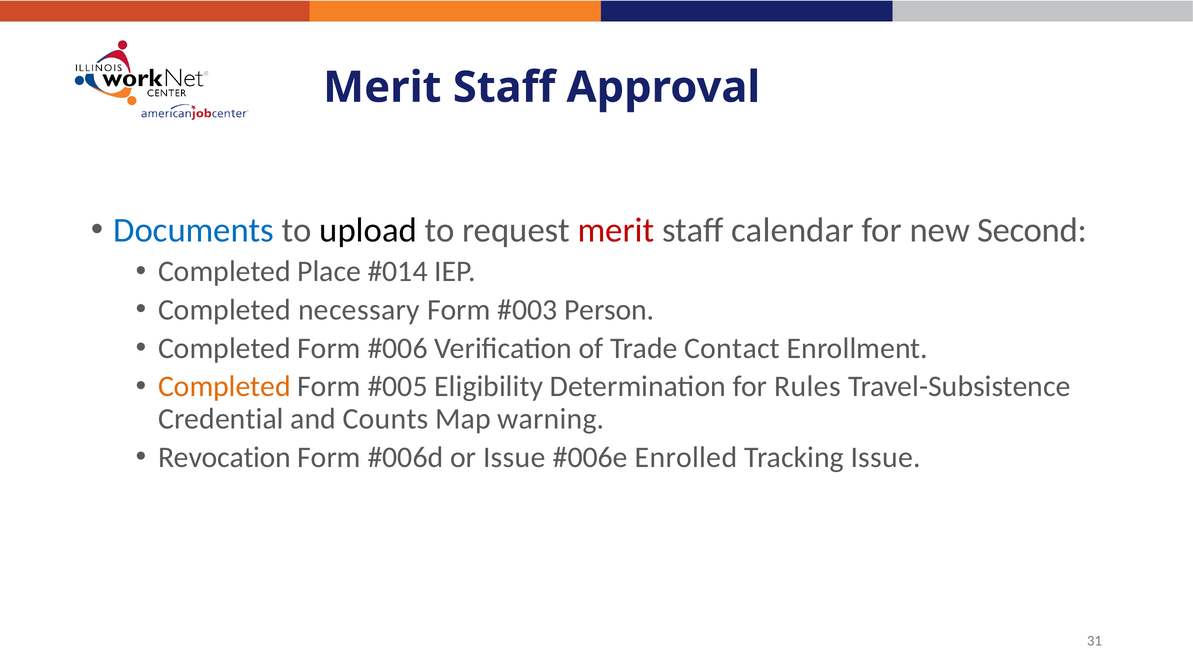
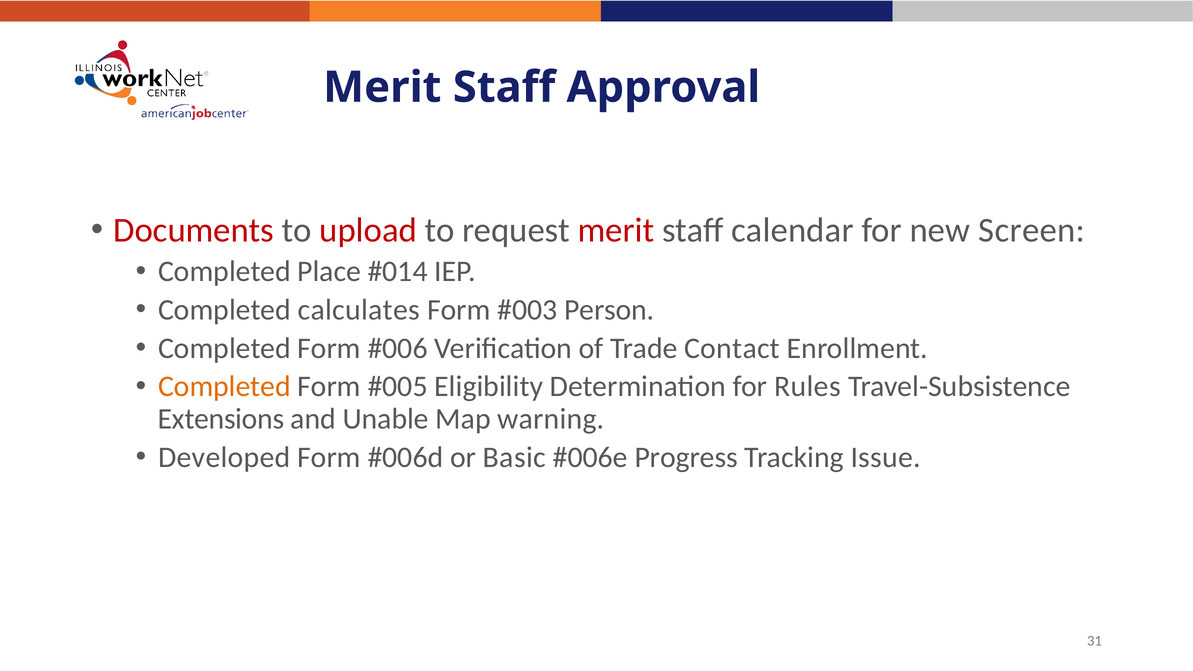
Documents colour: blue -> red
upload colour: black -> red
Second: Second -> Screen
necessary: necessary -> calculates
Credential: Credential -> Extensions
Counts: Counts -> Unable
Revocation: Revocation -> Developed
or Issue: Issue -> Basic
Enrolled: Enrolled -> Progress
